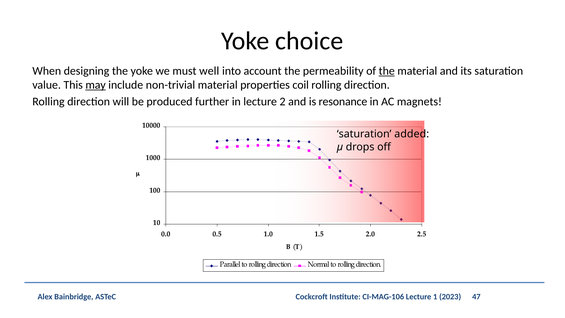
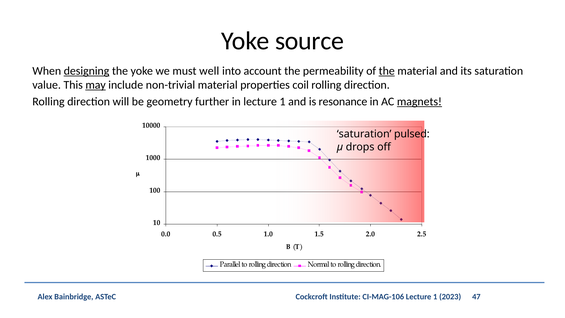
choice: choice -> source
designing underline: none -> present
produced: produced -> geometry
in lecture 2: 2 -> 1
magnets underline: none -> present
added: added -> pulsed
